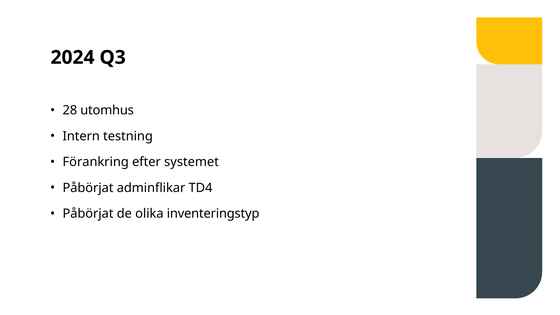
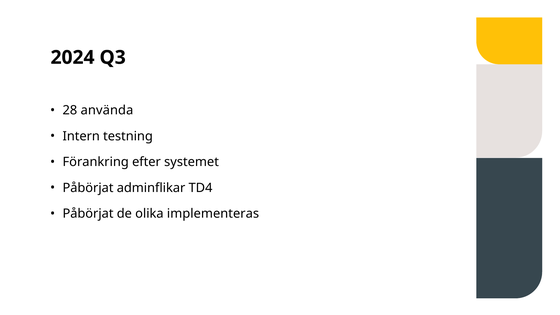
utomhus: utomhus -> använda
inventeringstyp: inventeringstyp -> implementeras
